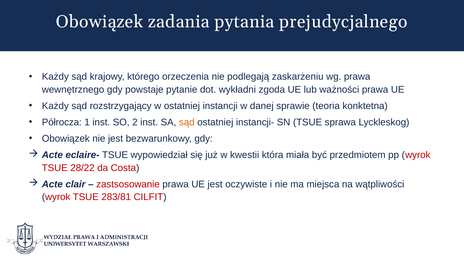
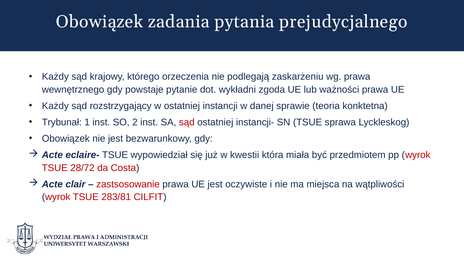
Półrocza: Półrocza -> Trybunał
sąd at (187, 122) colour: orange -> red
28/22: 28/22 -> 28/72
